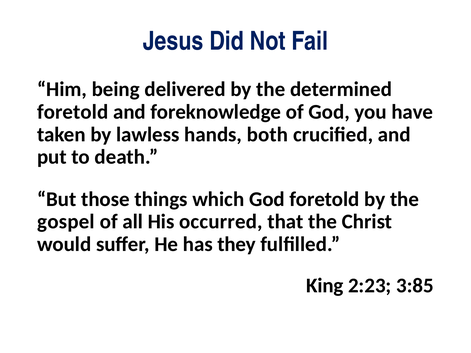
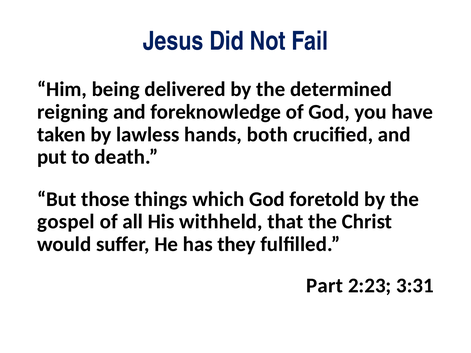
foretold at (73, 112): foretold -> reigning
occurred: occurred -> withheld
King: King -> Part
3:85: 3:85 -> 3:31
